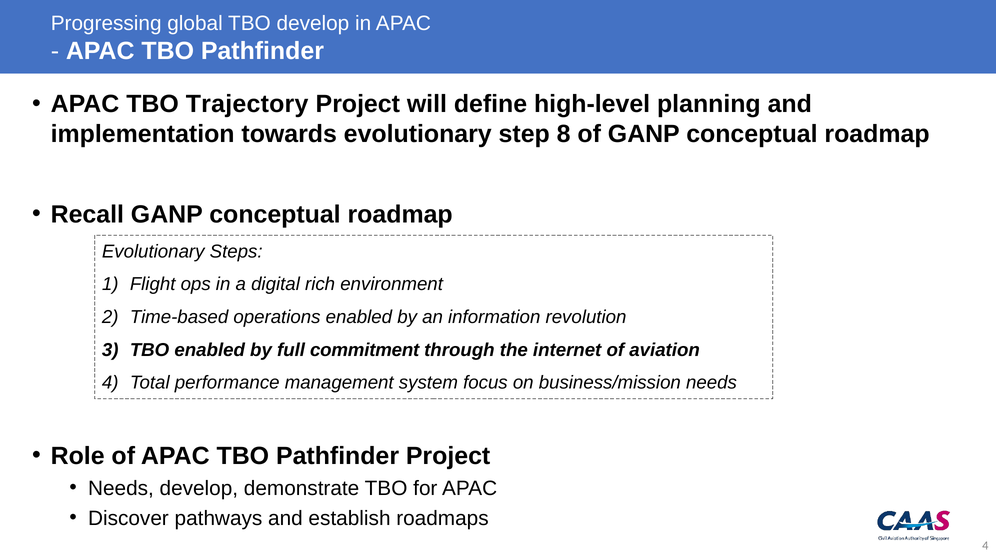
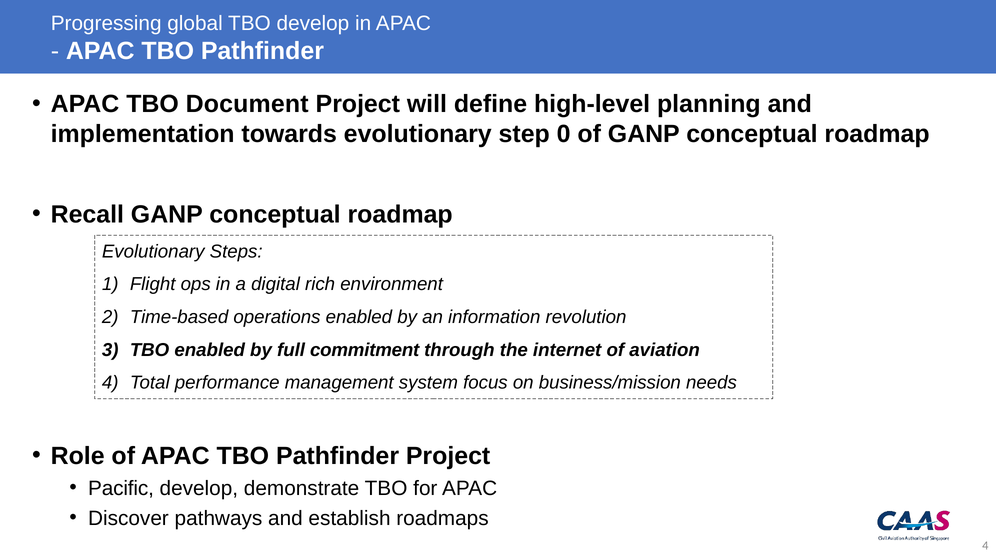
Trajectory: Trajectory -> Document
8: 8 -> 0
Needs at (121, 488): Needs -> Pacific
